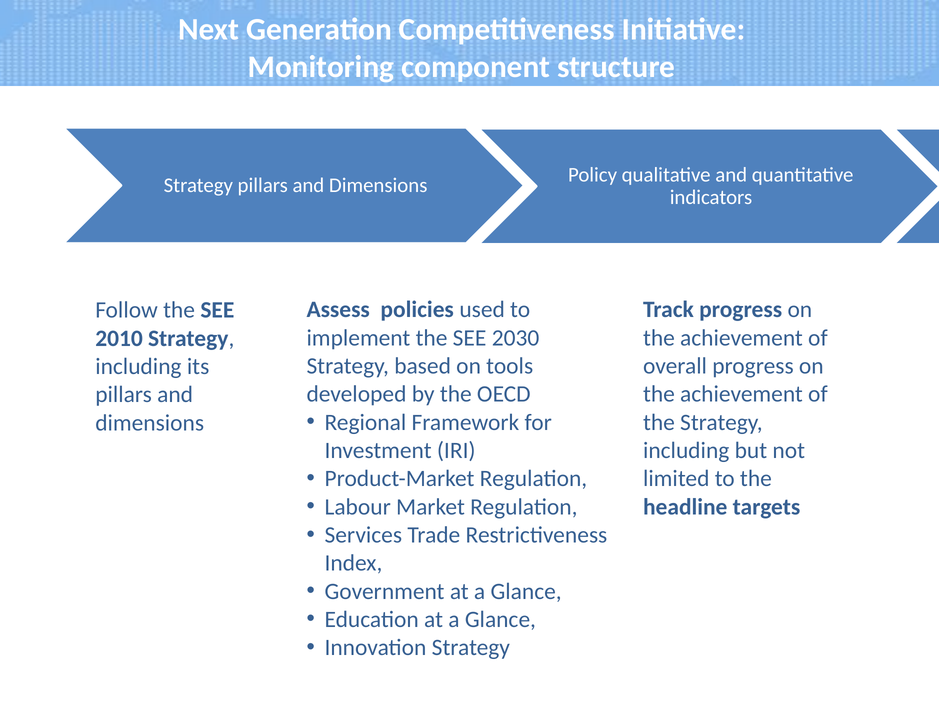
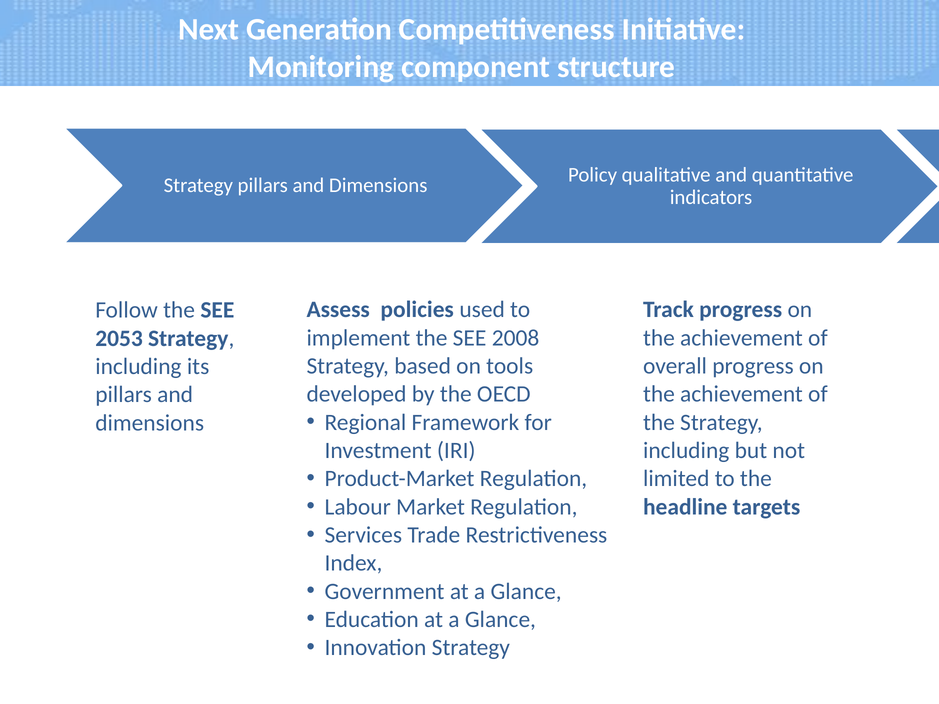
2030: 2030 -> 2008
2010: 2010 -> 2053
